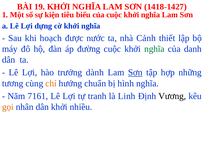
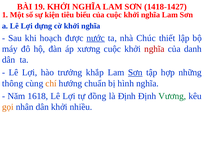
nước underline: none -> present
Cảnh: Cảnh -> Chúc
đường: đường -> xương
nghĩa at (154, 49) colour: green -> red
dành: dành -> khắp
tương: tương -> thông
7161: 7161 -> 1618
tranh: tranh -> đồng
là Linh: Linh -> Định
Vương colour: black -> green
